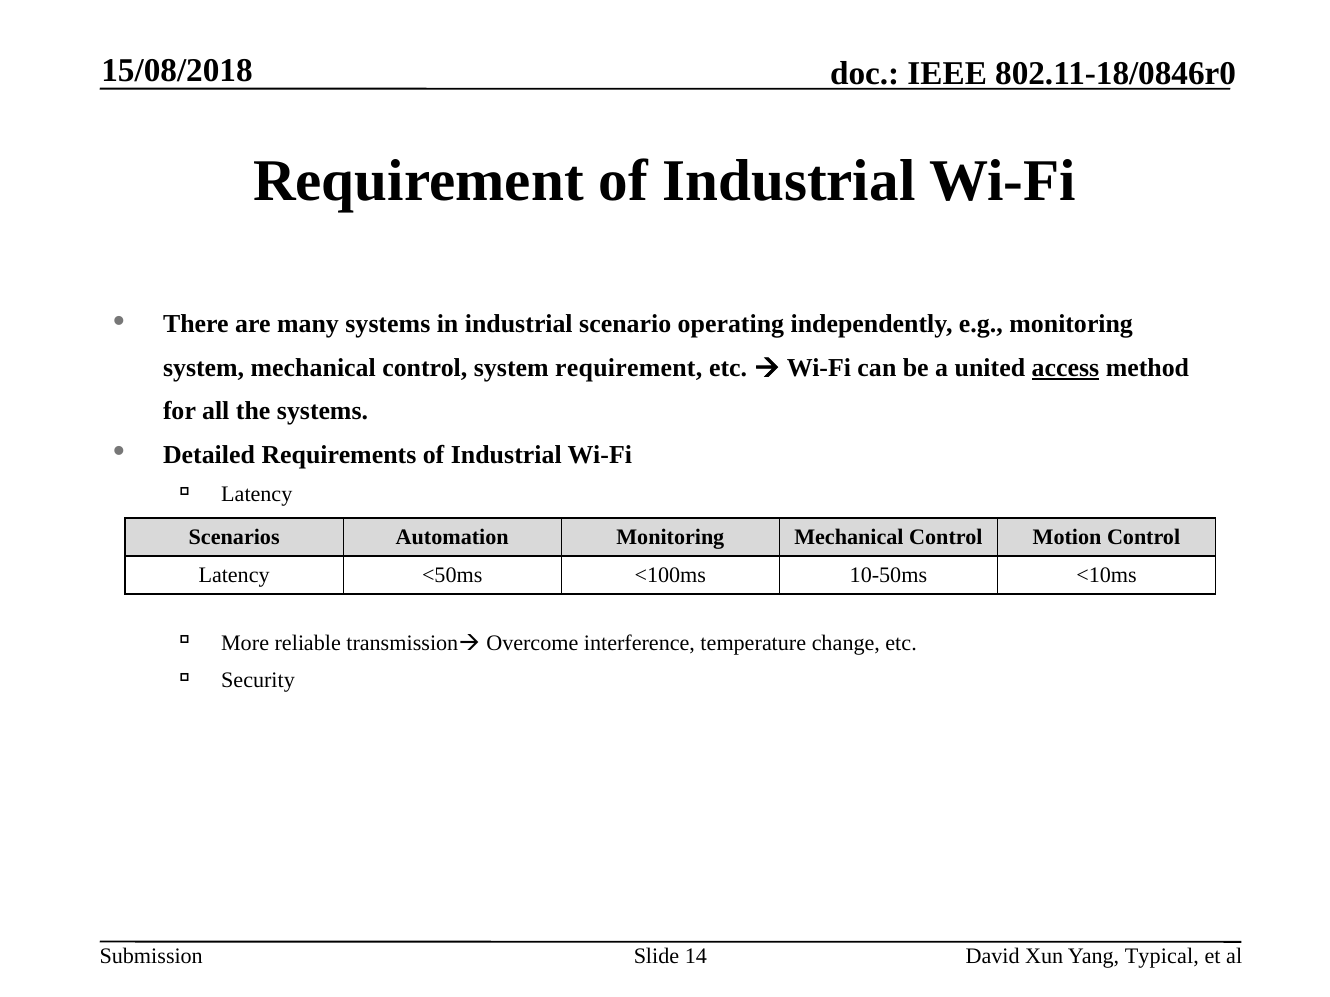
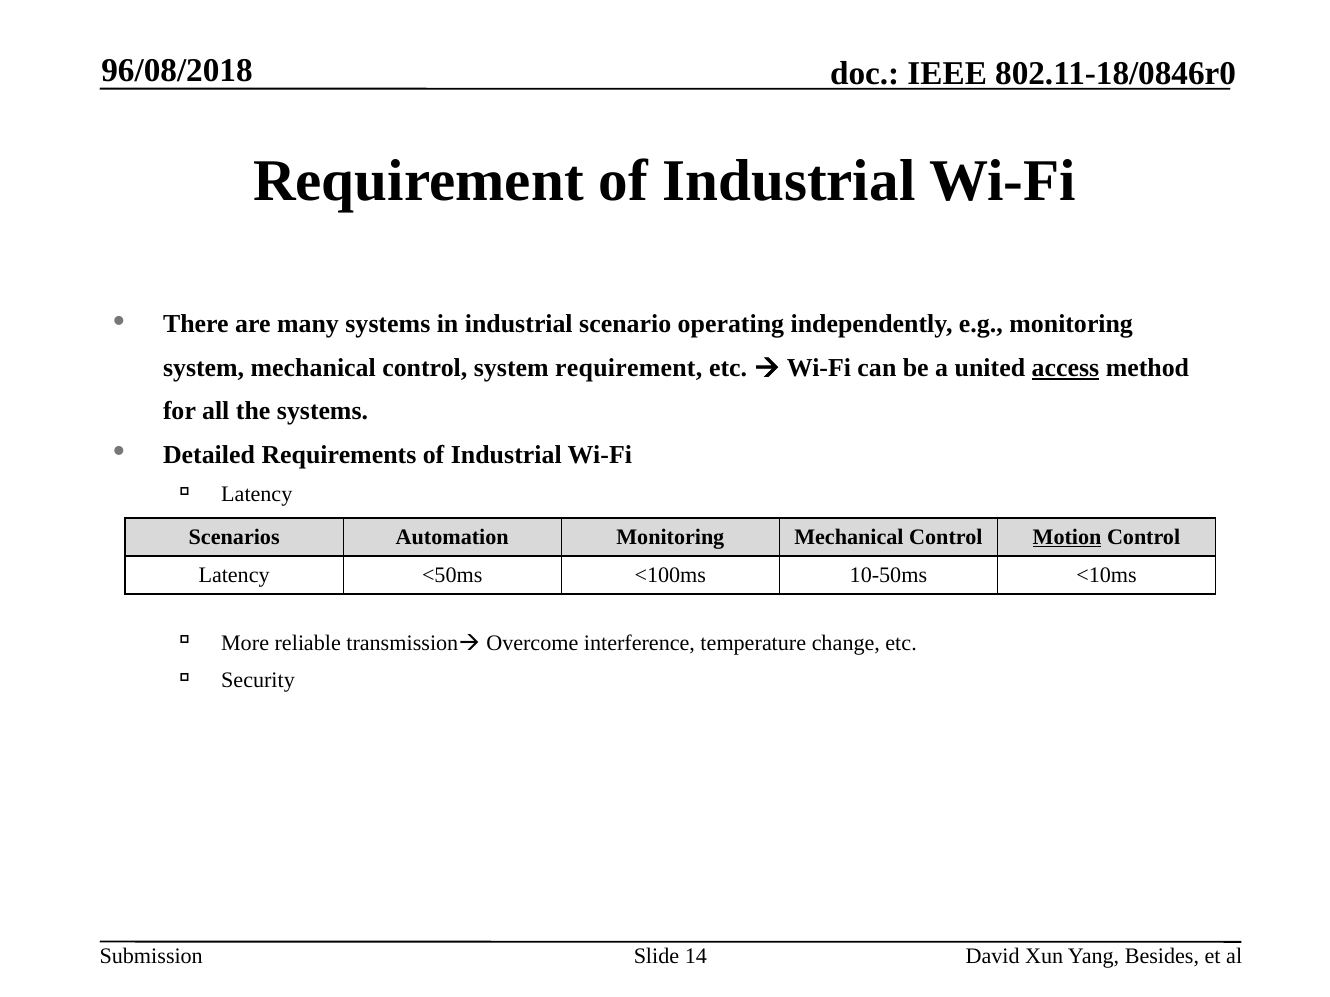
15/08/2018: 15/08/2018 -> 96/08/2018
Motion underline: none -> present
Typical: Typical -> Besides
